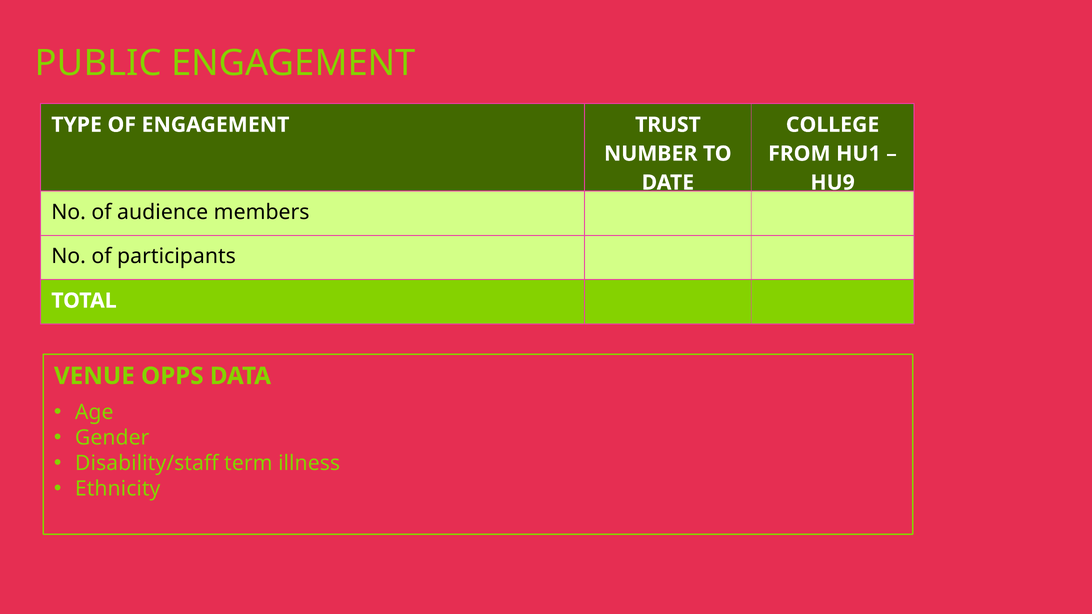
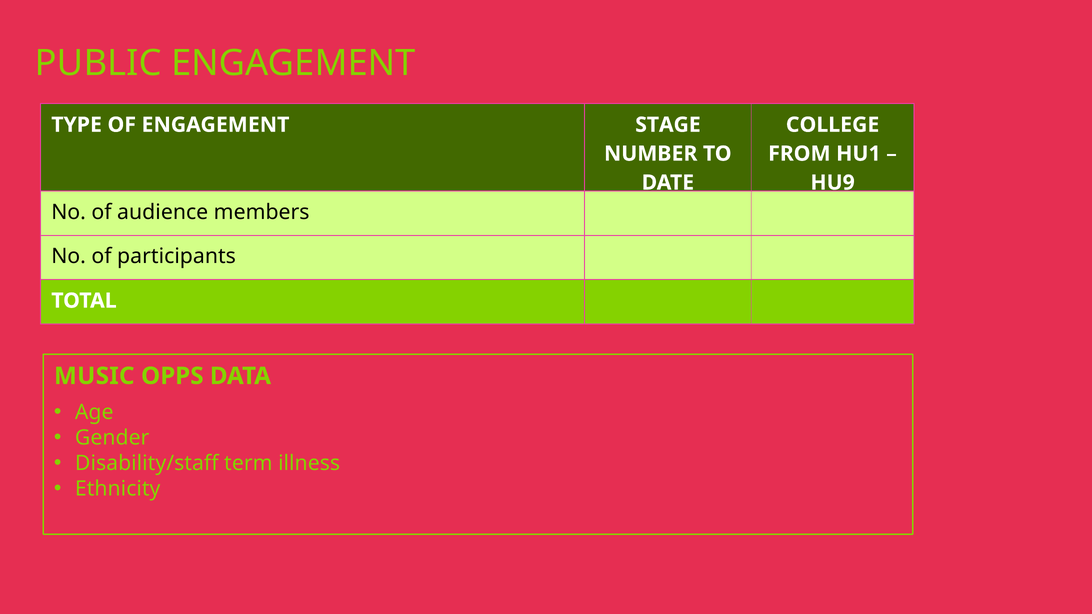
TRUST: TRUST -> STAGE
VENUE: VENUE -> MUSIC
